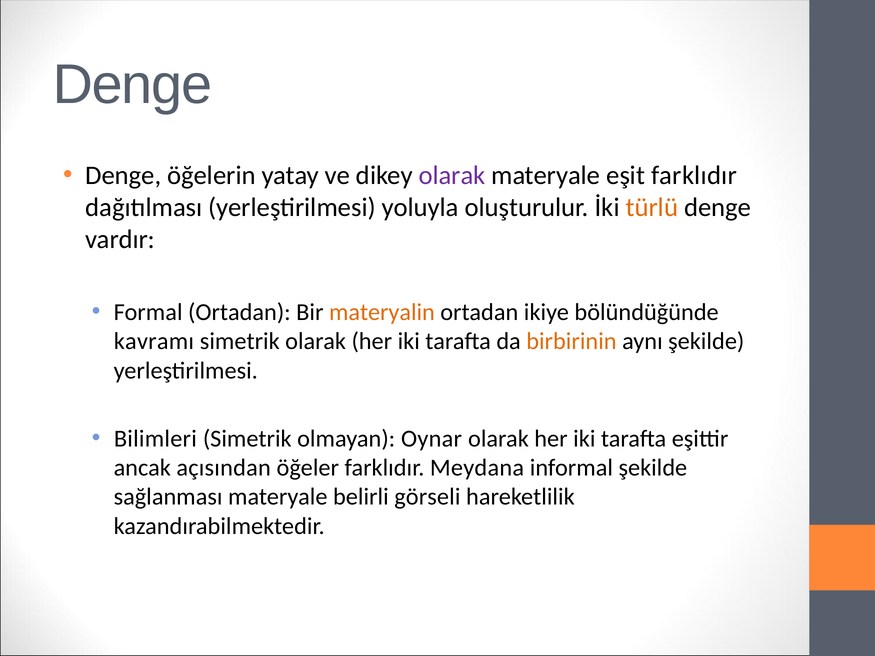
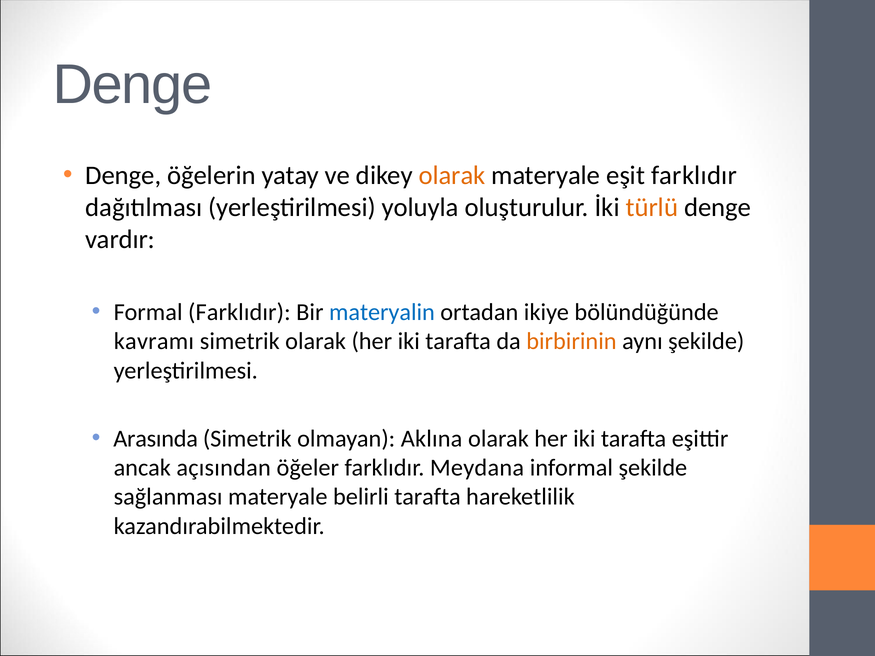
olarak at (452, 175) colour: purple -> orange
Formal Ortadan: Ortadan -> Farklıdır
materyalin colour: orange -> blue
Bilimleri: Bilimleri -> Arasında
Oynar: Oynar -> Aklına
belirli görseli: görseli -> tarafta
